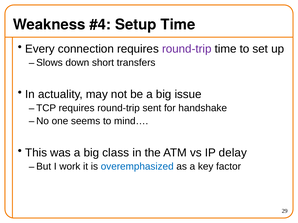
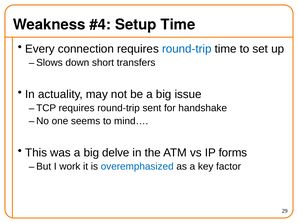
round-trip at (187, 49) colour: purple -> blue
class: class -> delve
delay: delay -> forms
